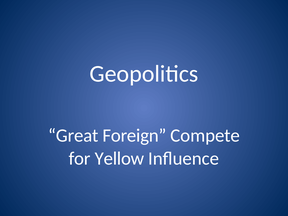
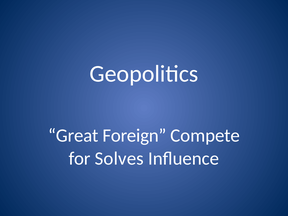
Yellow: Yellow -> Solves
